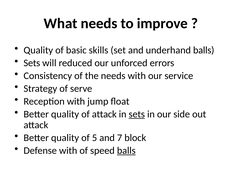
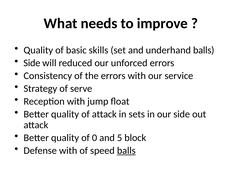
Sets at (32, 63): Sets -> Side
the needs: needs -> errors
sets at (137, 114) underline: present -> none
5: 5 -> 0
7: 7 -> 5
